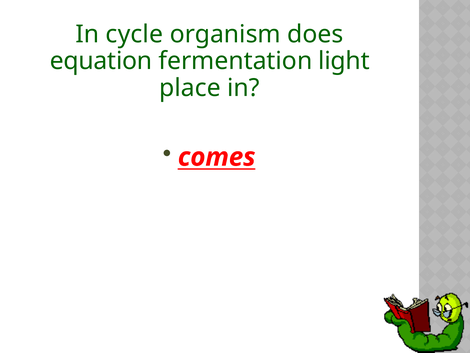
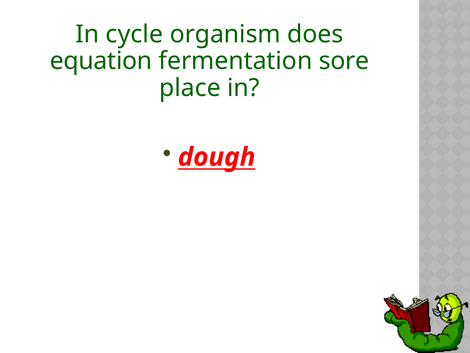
light: light -> sore
comes: comes -> dough
